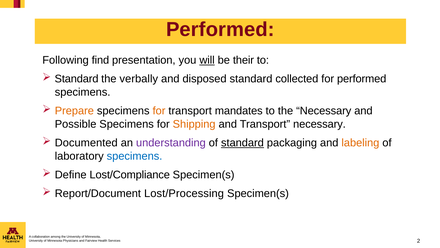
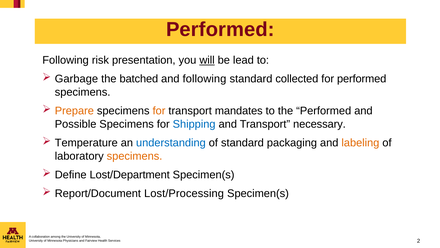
find: find -> risk
their: their -> lead
Standard at (77, 79): Standard -> Garbage
verbally: verbally -> batched
and disposed: disposed -> following
the Necessary: Necessary -> Performed
Shipping colour: orange -> blue
Documented: Documented -> Temperature
understanding colour: purple -> blue
standard at (242, 143) underline: present -> none
specimens at (135, 156) colour: blue -> orange
Lost/Compliance: Lost/Compliance -> Lost/Department
